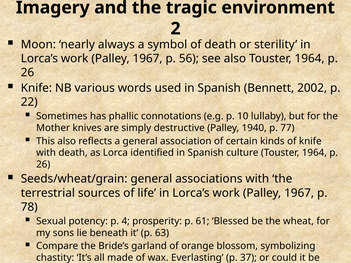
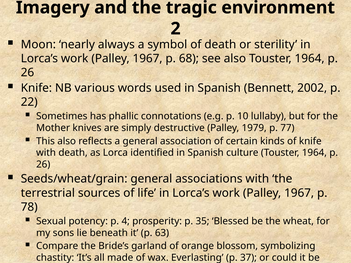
56: 56 -> 68
1940: 1940 -> 1979
61: 61 -> 35
